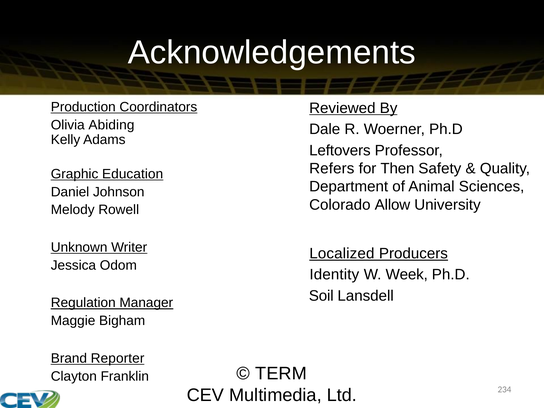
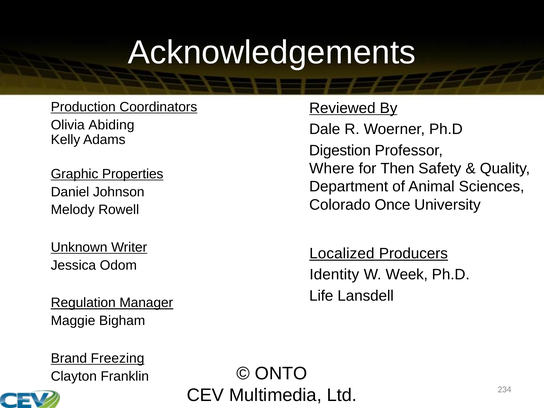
Leftovers: Leftovers -> Digestion
Refers: Refers -> Where
Education: Education -> Properties
Allow: Allow -> Once
Soil: Soil -> Life
Reporter: Reporter -> Freezing
TERM: TERM -> ONTO
